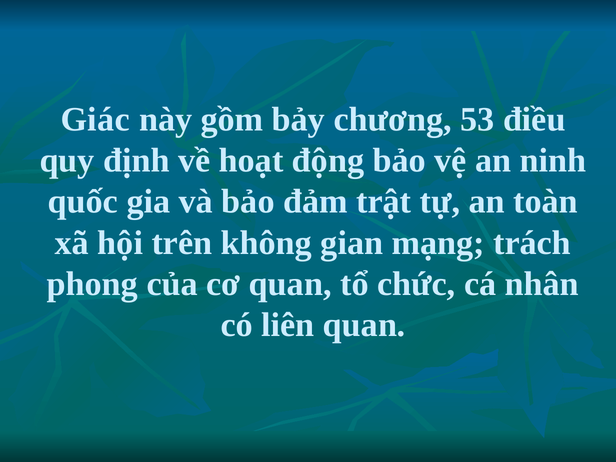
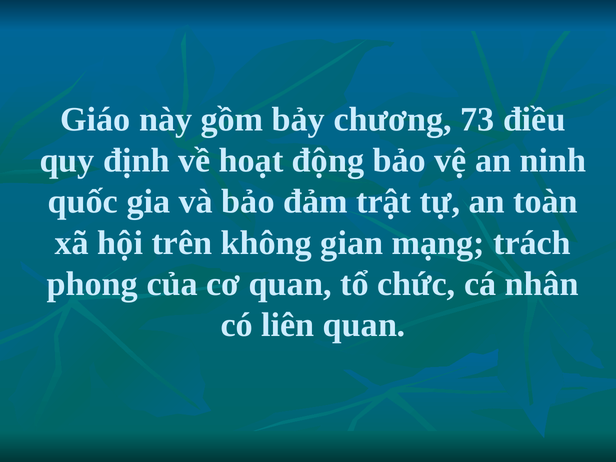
Giác: Giác -> Giáo
53: 53 -> 73
